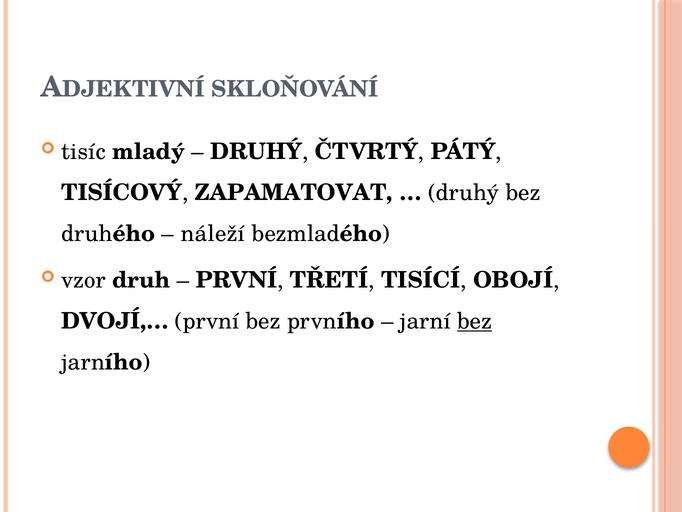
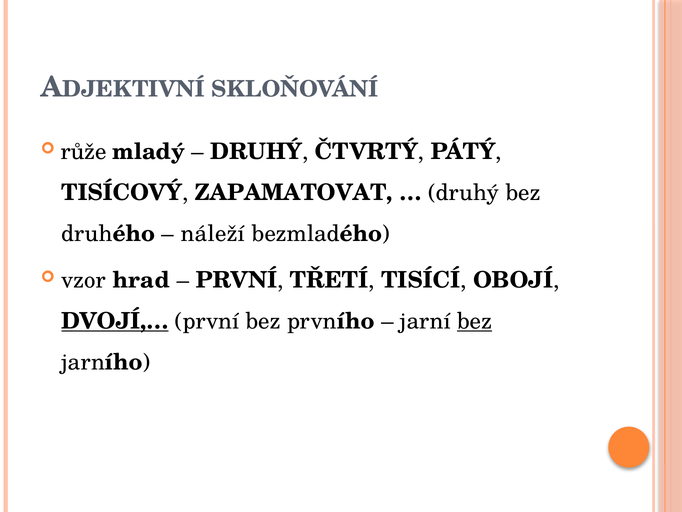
tisíc: tisíc -> růže
druh: druh -> hrad
DVOJÍ,… underline: none -> present
